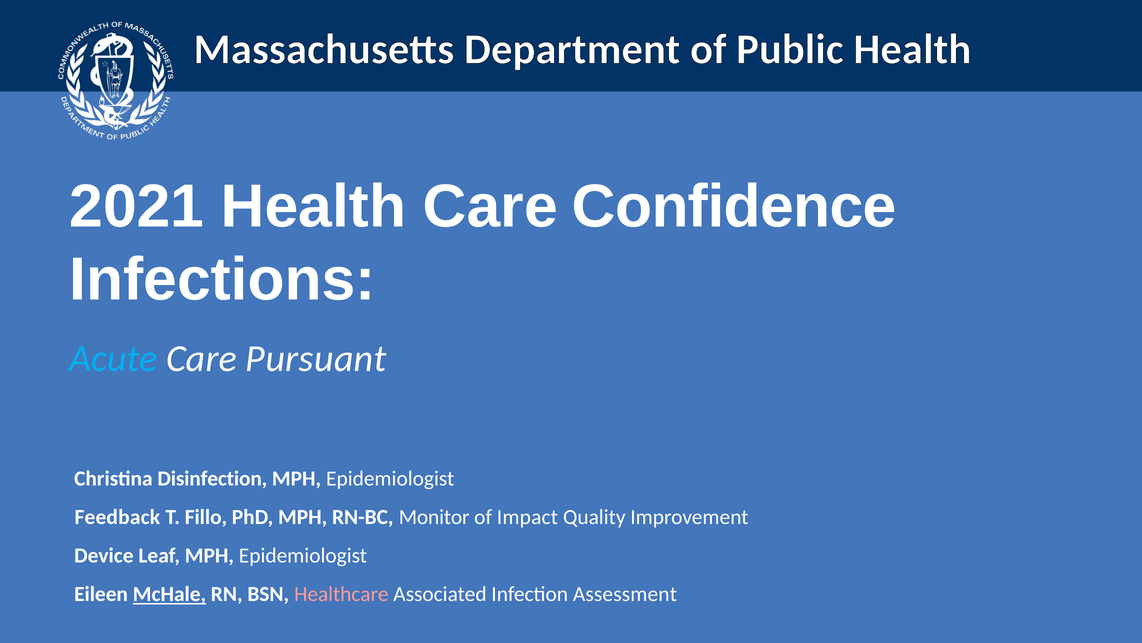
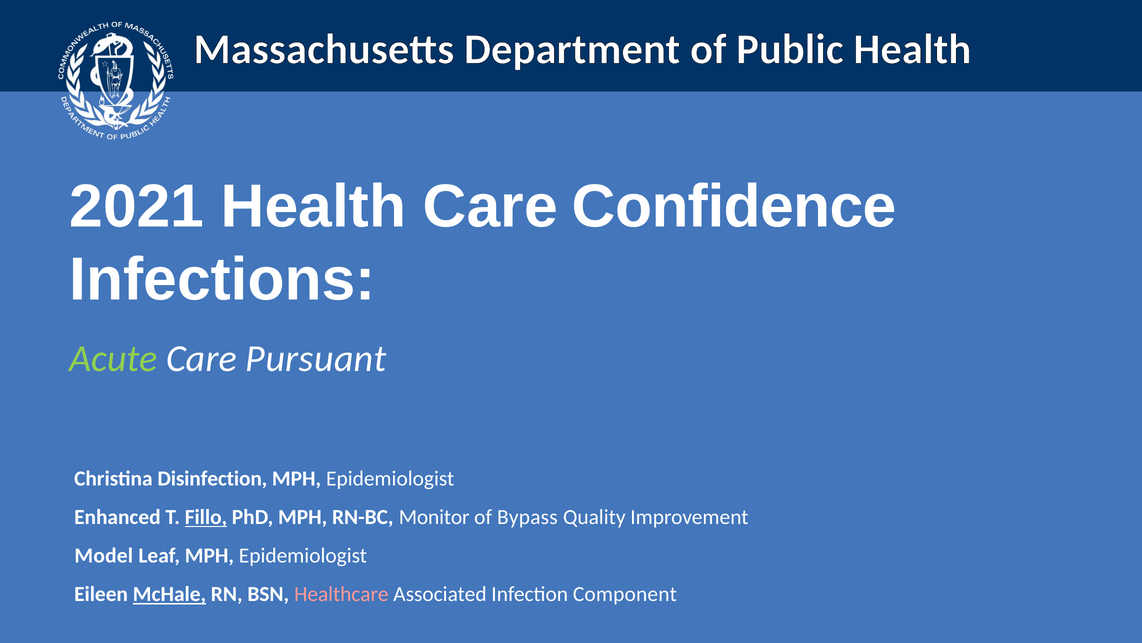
Acute colour: light blue -> light green
Feedback: Feedback -> Enhanced
Fillo underline: none -> present
Impact: Impact -> Bypass
Device: Device -> Model
Assessment: Assessment -> Component
